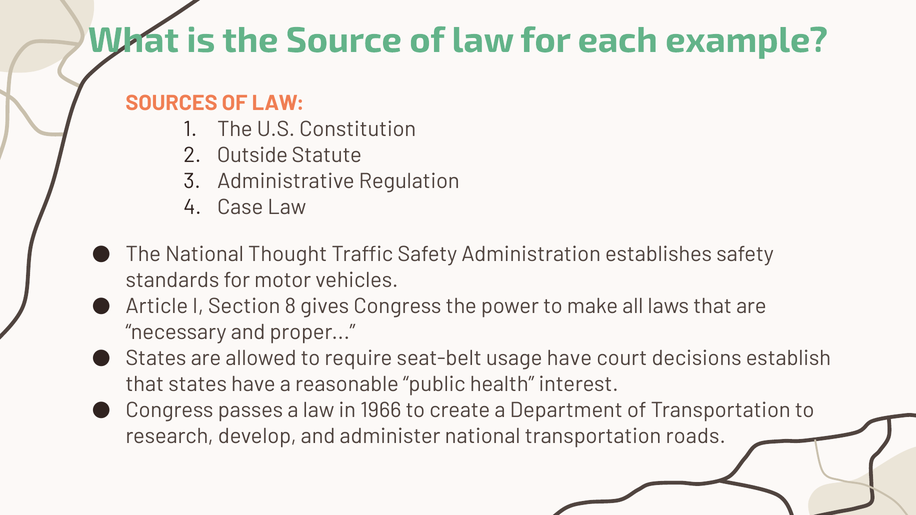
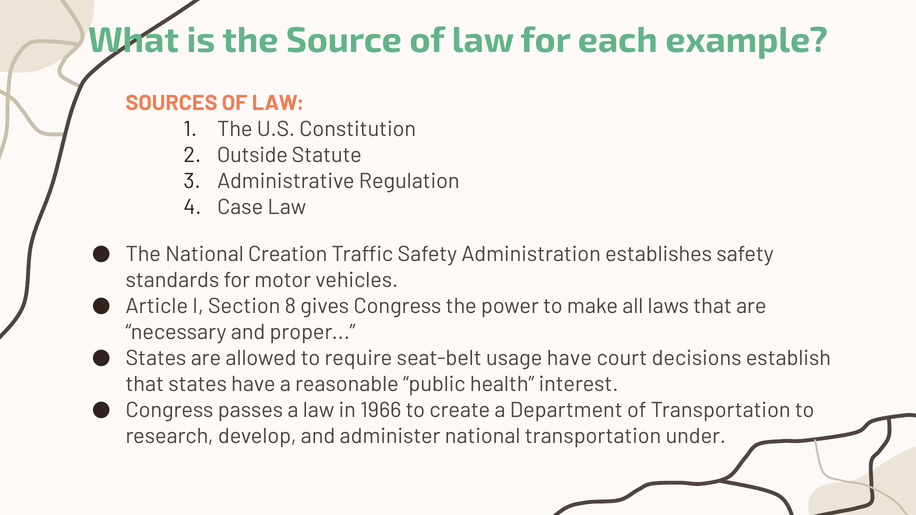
Thought: Thought -> Creation
roads: roads -> under
